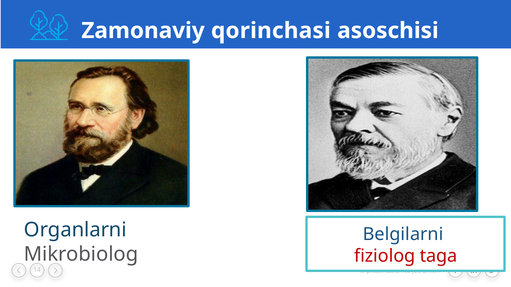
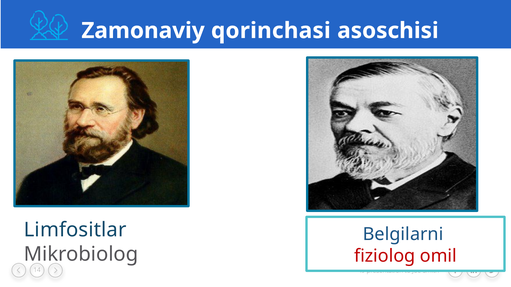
Organlarni: Organlarni -> Limfositlar
taga: taga -> omil
